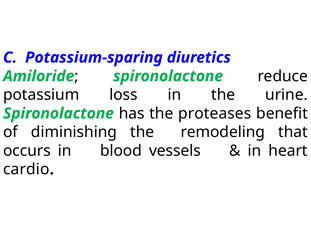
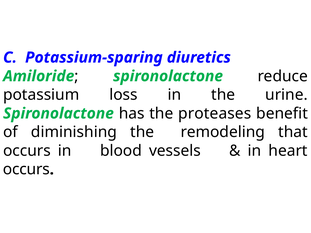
cardio at (26, 170): cardio -> occurs
